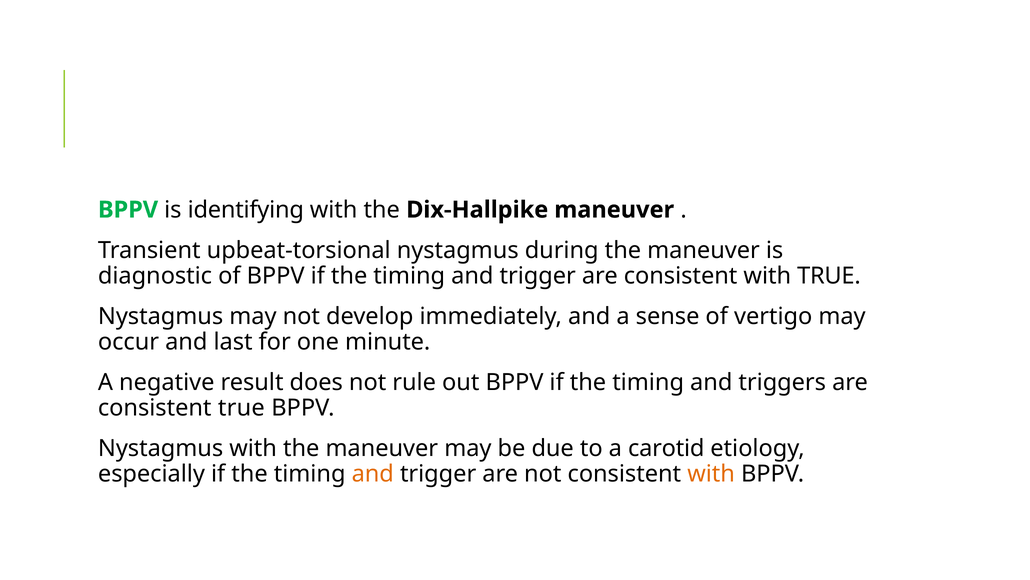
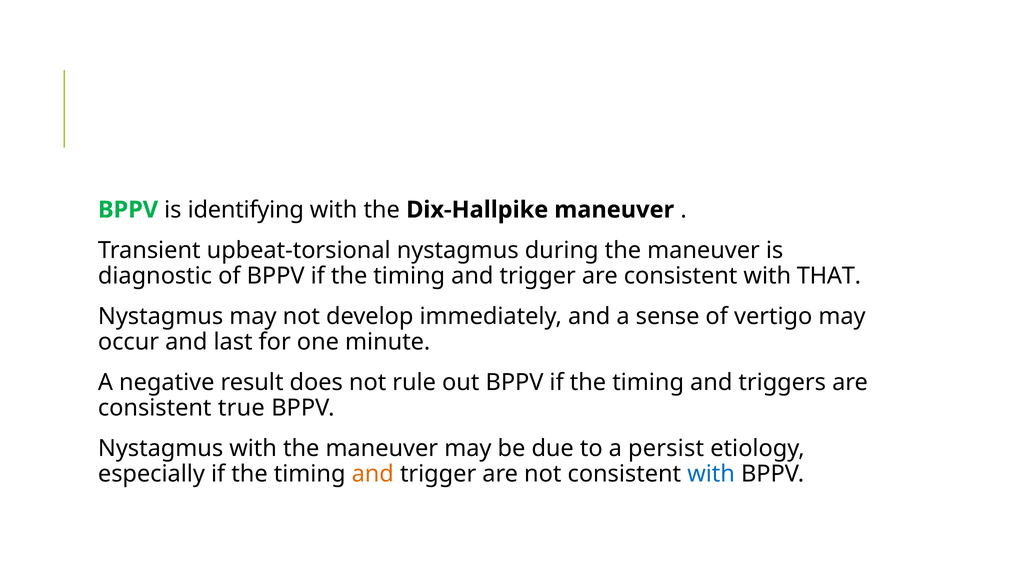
with TRUE: TRUE -> THAT
carotid: carotid -> persist
with at (711, 474) colour: orange -> blue
